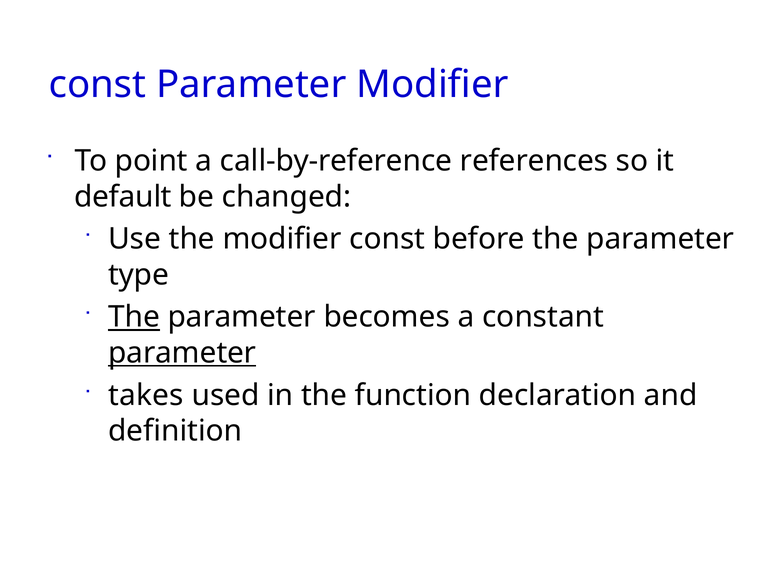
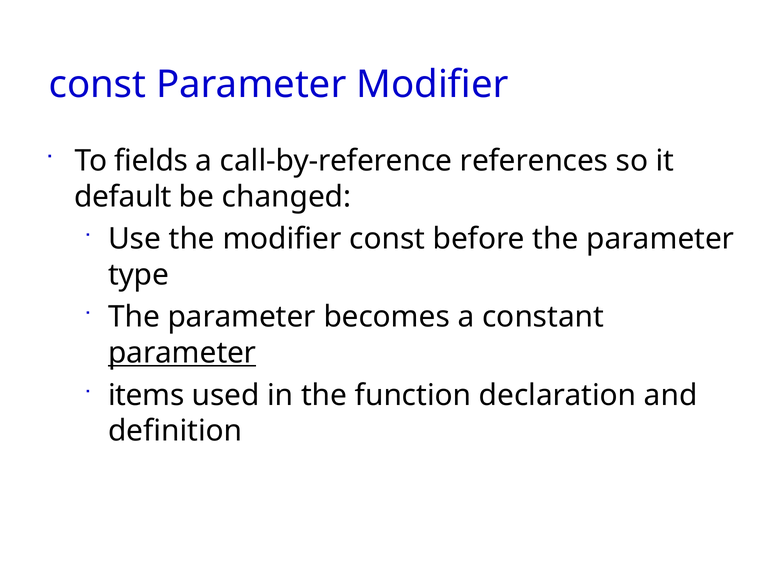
point: point -> fields
The at (134, 317) underline: present -> none
takes: takes -> items
